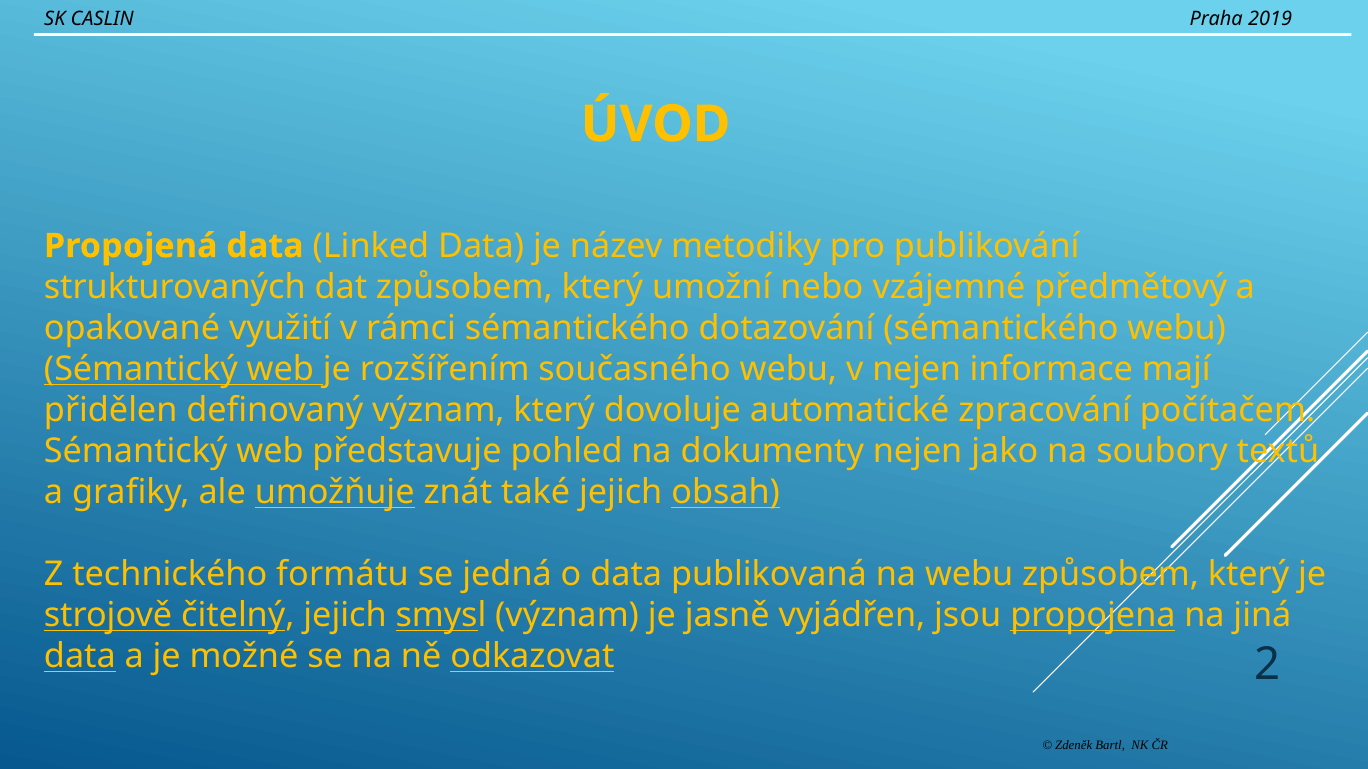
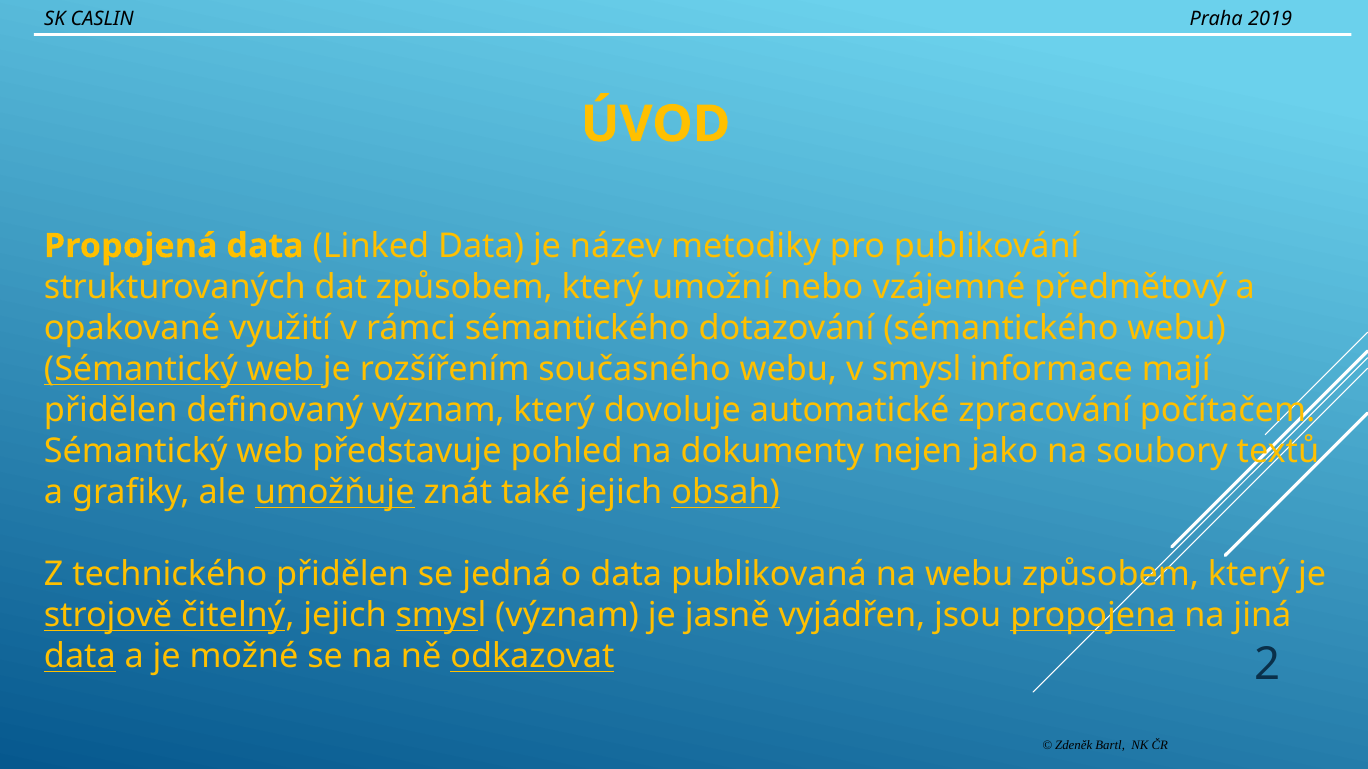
v nejen: nejen -> smysl
technického formátu: formátu -> přidělen
